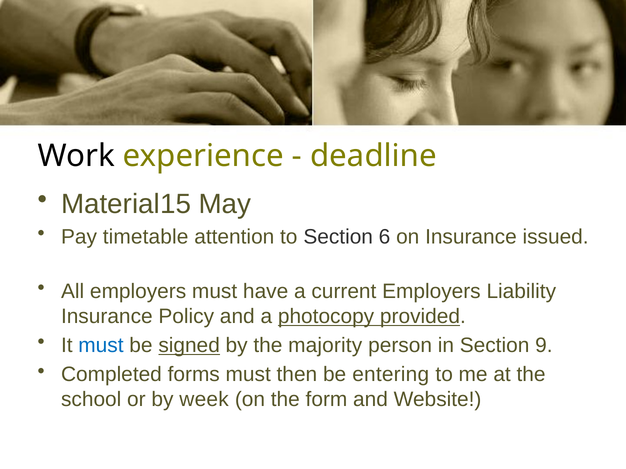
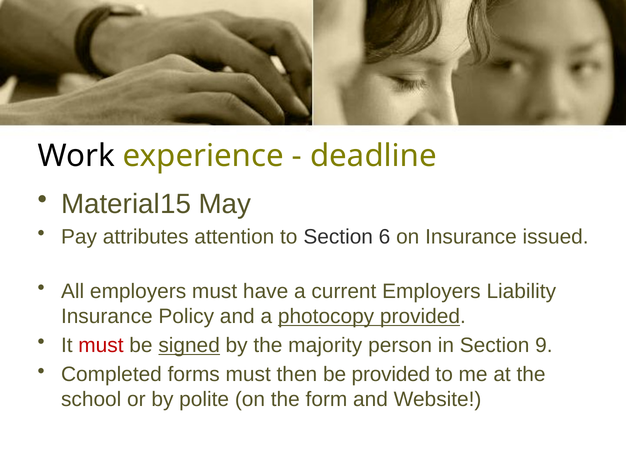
timetable: timetable -> attributes
must at (101, 346) colour: blue -> red
be entering: entering -> provided
week: week -> polite
